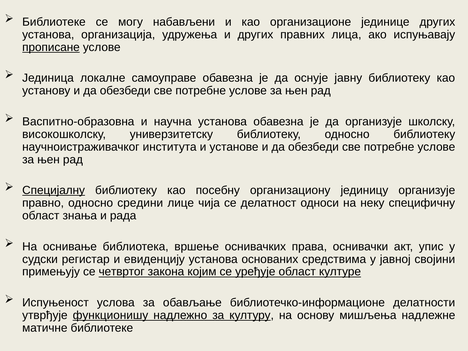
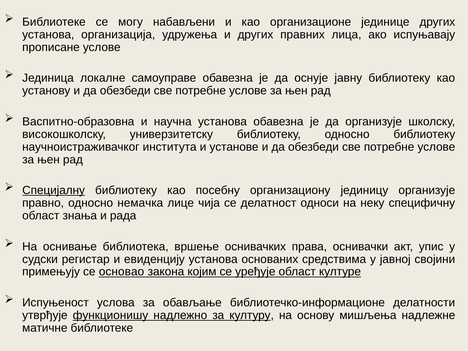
прописане underline: present -> none
средини: средини -> немачка
четвртог: четвртог -> основао
